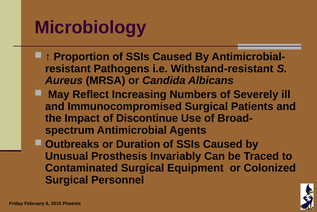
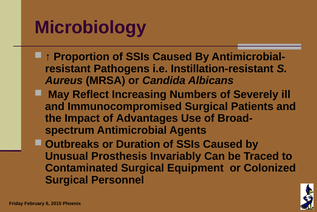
Withstand-resistant: Withstand-resistant -> Instillation-resistant
Discontinue: Discontinue -> Advantages
